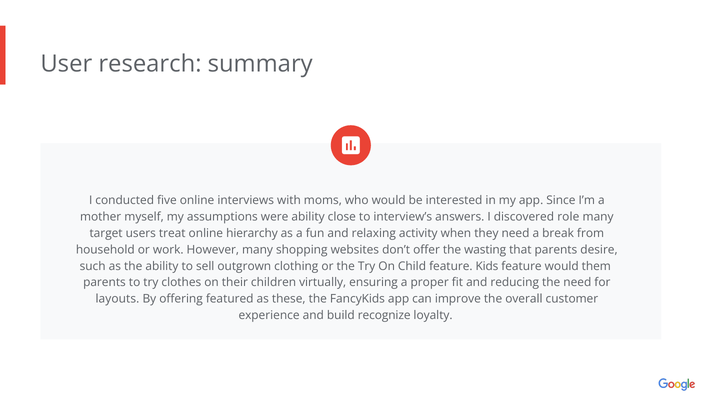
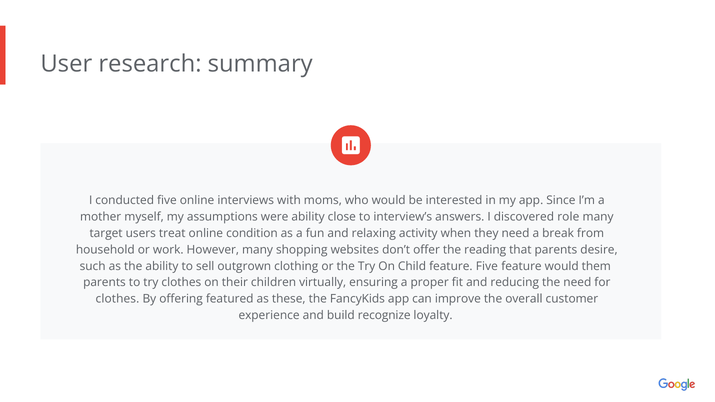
hierarchy: hierarchy -> condition
wasting: wasting -> reading
feature Kids: Kids -> Five
layouts at (117, 299): layouts -> clothes
